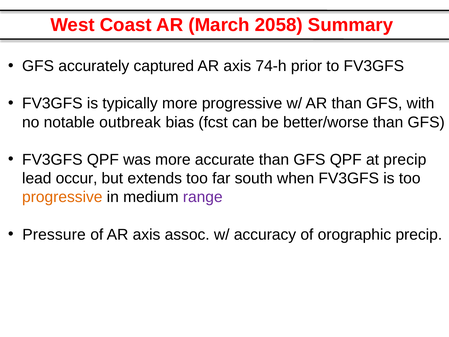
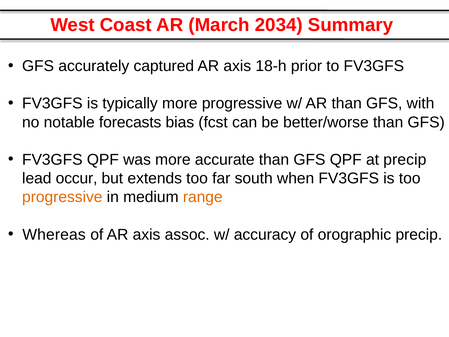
2058: 2058 -> 2034
74-h: 74-h -> 18-h
outbreak: outbreak -> forecasts
range colour: purple -> orange
Pressure: Pressure -> Whereas
